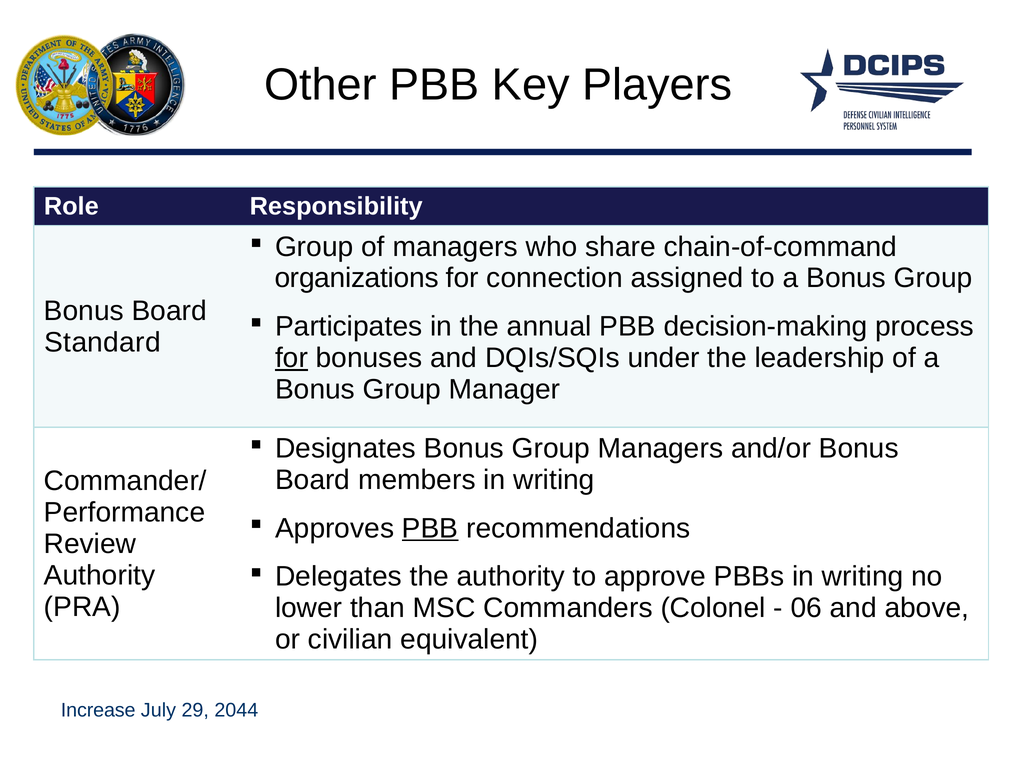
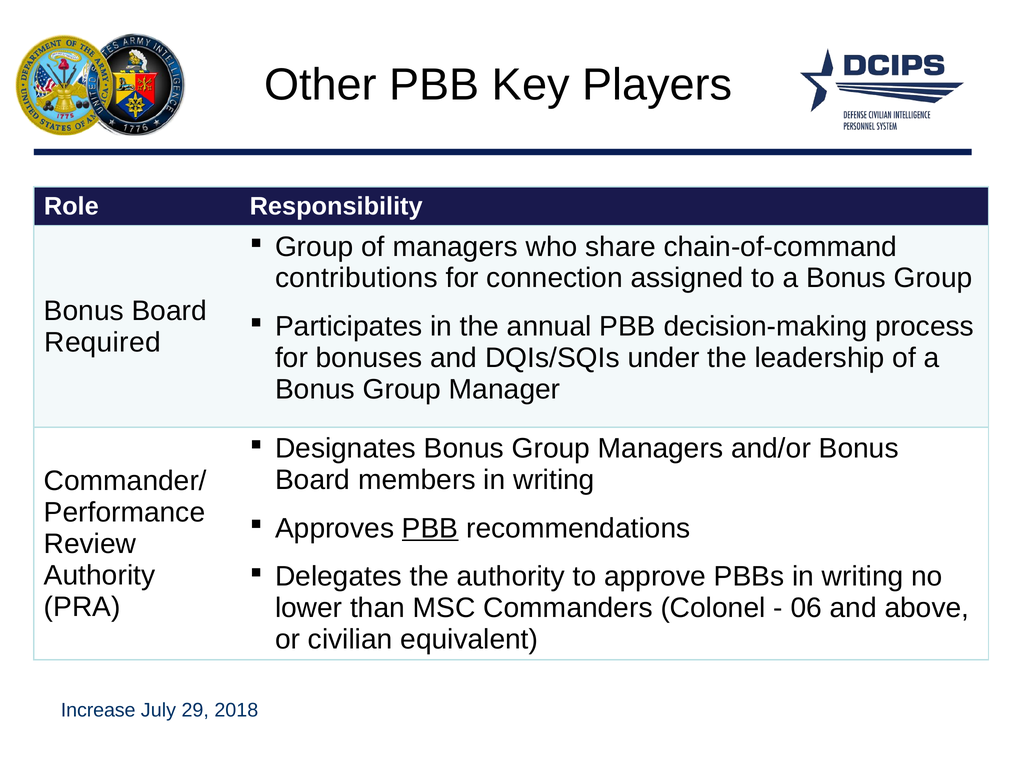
organizations: organizations -> contributions
Standard: Standard -> Required
for at (291, 358) underline: present -> none
2044: 2044 -> 2018
